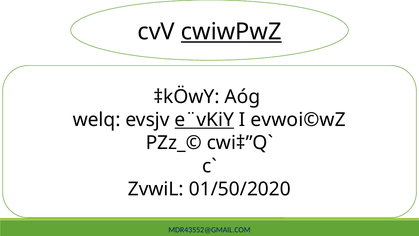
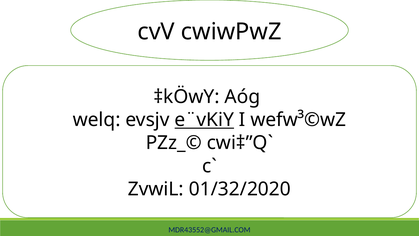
cwiwPwZ underline: present -> none
evwoi©wZ: evwoi©wZ -> wefw³©wZ
01/50/2020: 01/50/2020 -> 01/32/2020
